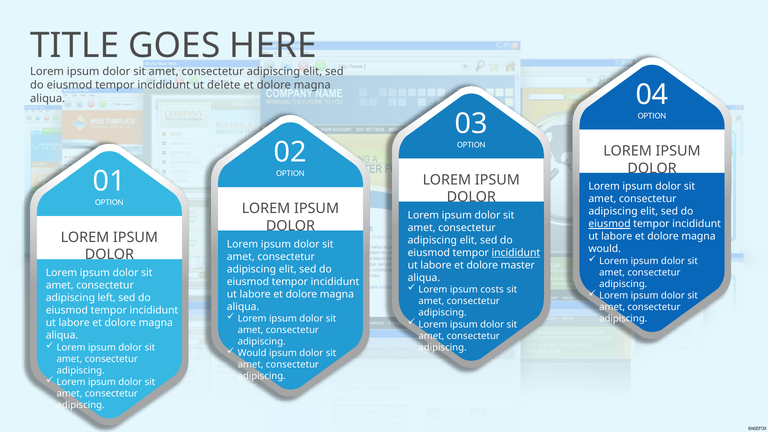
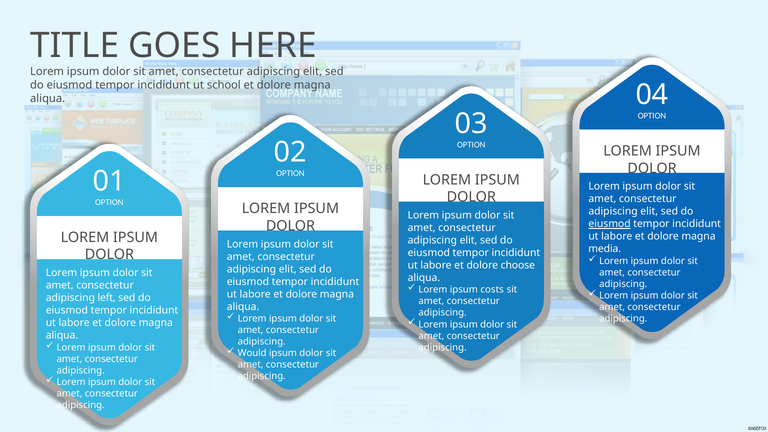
delete: delete -> school
would at (605, 249): would -> media
incididunt at (516, 253) underline: present -> none
master: master -> choose
